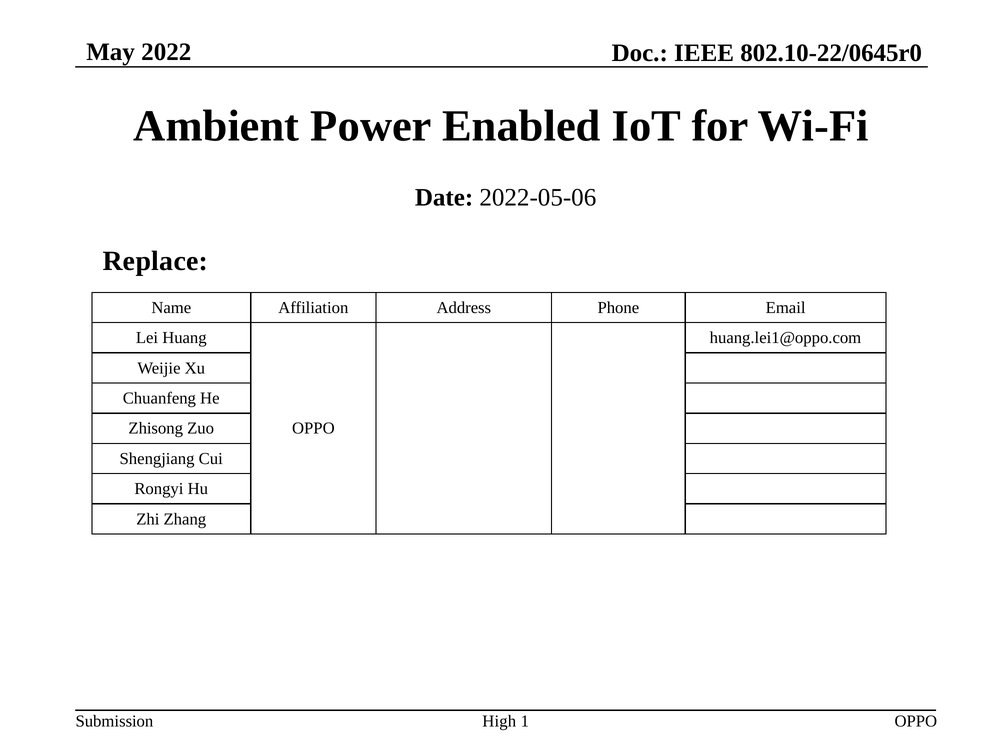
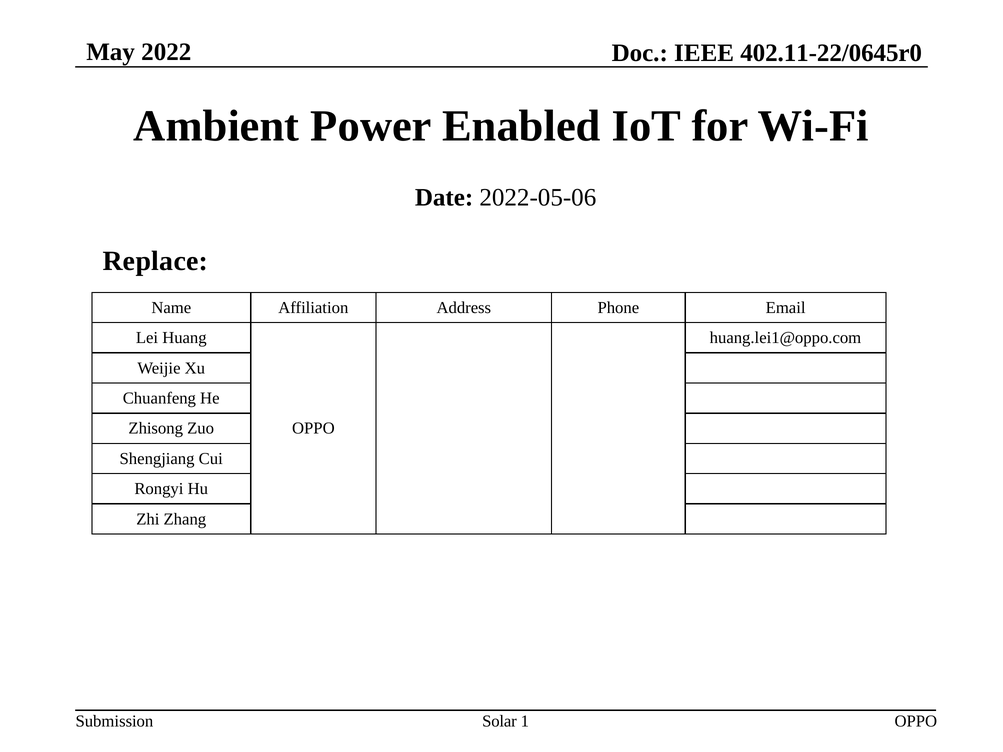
802.10-22/0645r0: 802.10-22/0645r0 -> 402.11-22/0645r0
High: High -> Solar
